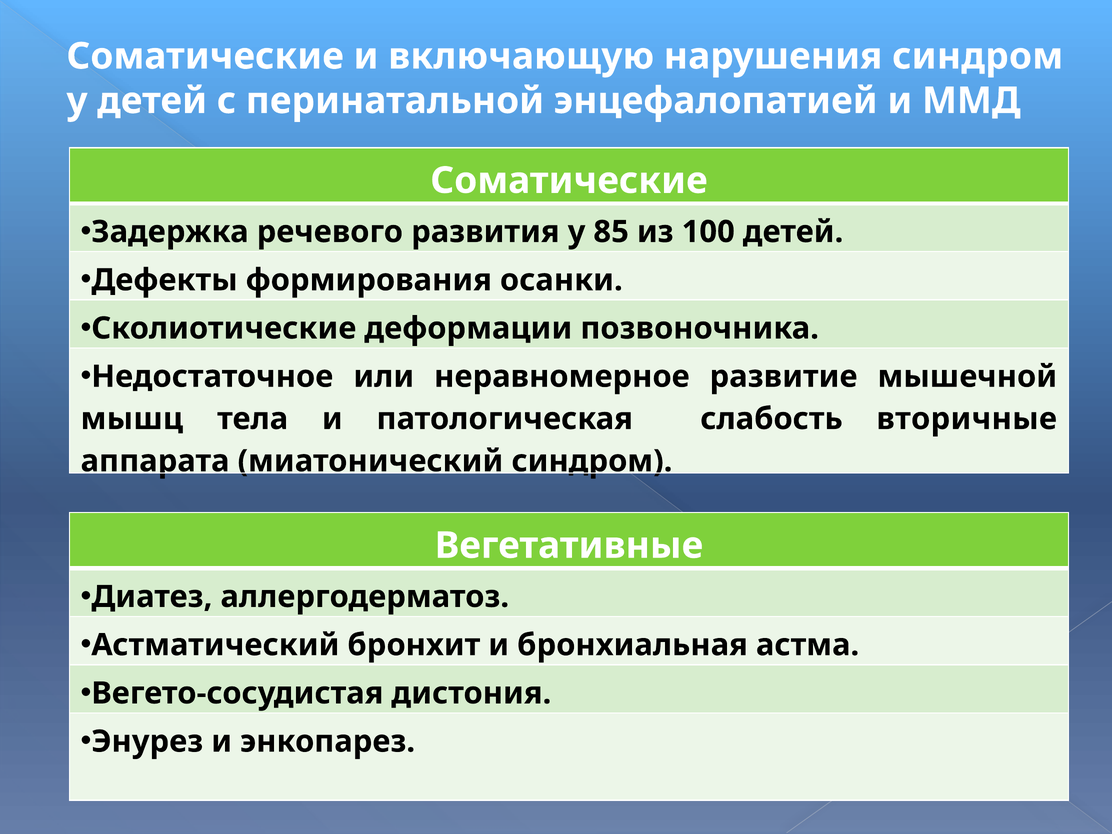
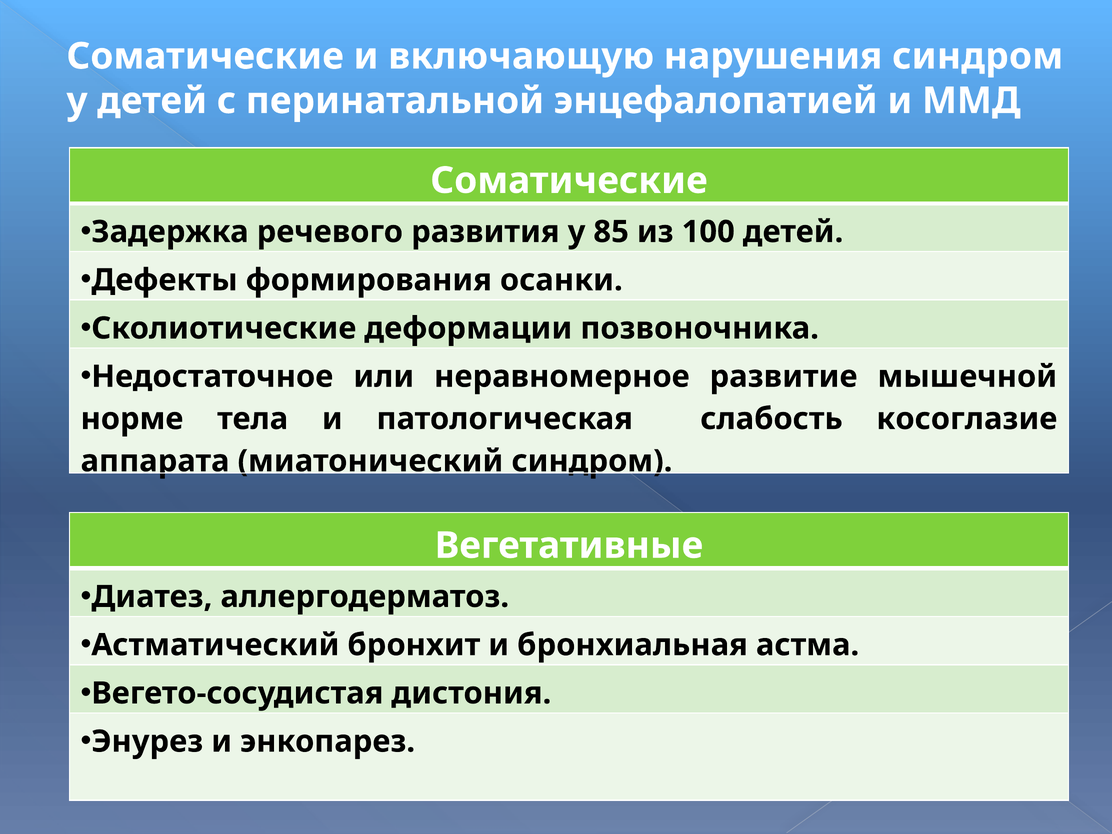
мышц: мышц -> норме
вторичные: вторичные -> косоглазие
